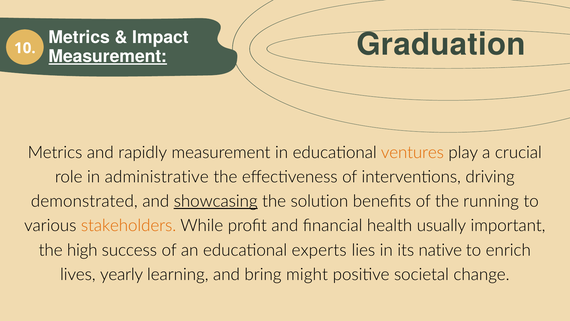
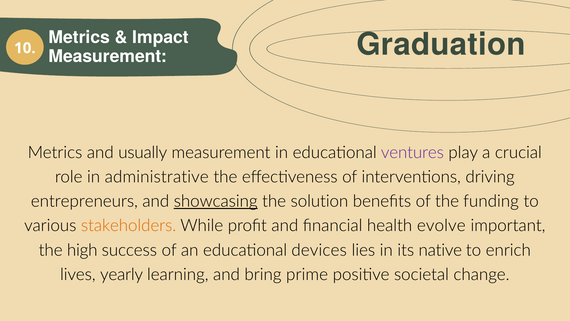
Measurement at (108, 56) underline: present -> none
rapidly: rapidly -> usually
ventures colour: orange -> purple
demonstrated: demonstrated -> entrepreneurs
running: running -> funding
usually: usually -> evolve
experts: experts -> devices
might: might -> prime
